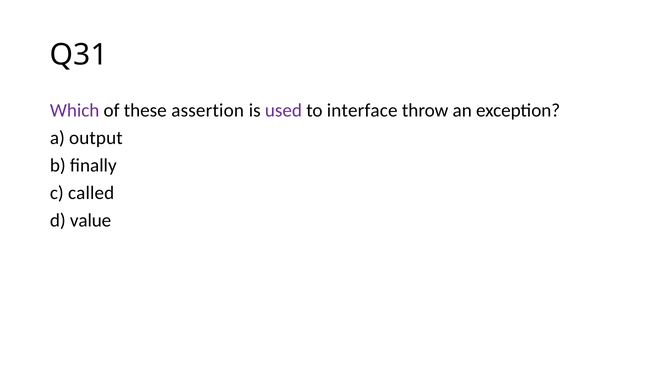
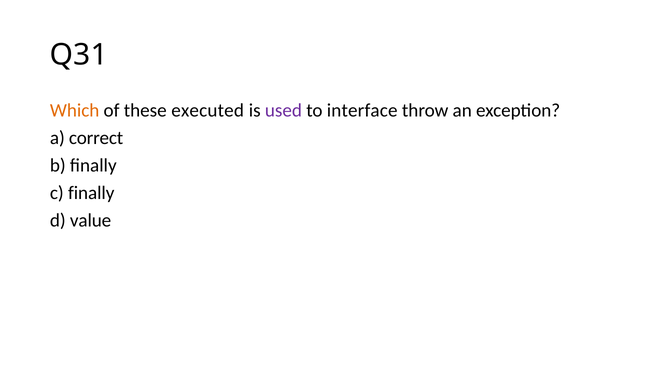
Which colour: purple -> orange
assertion: assertion -> executed
output: output -> correct
c called: called -> finally
